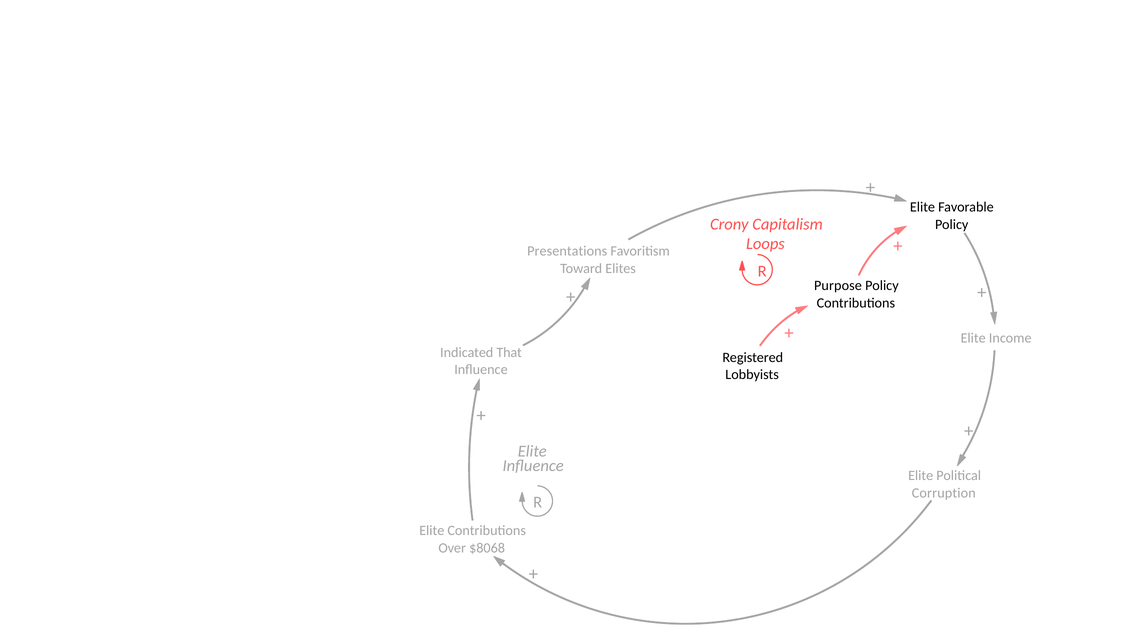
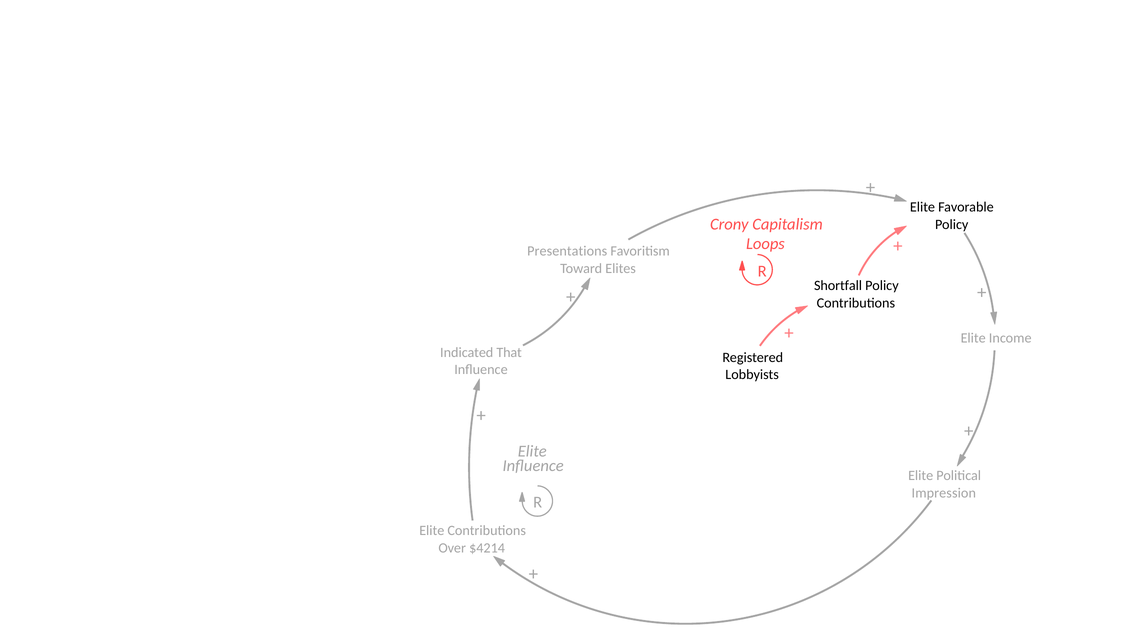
Purpose: Purpose -> Shortfall
Corruption: Corruption -> Impression
$8068: $8068 -> $4214
